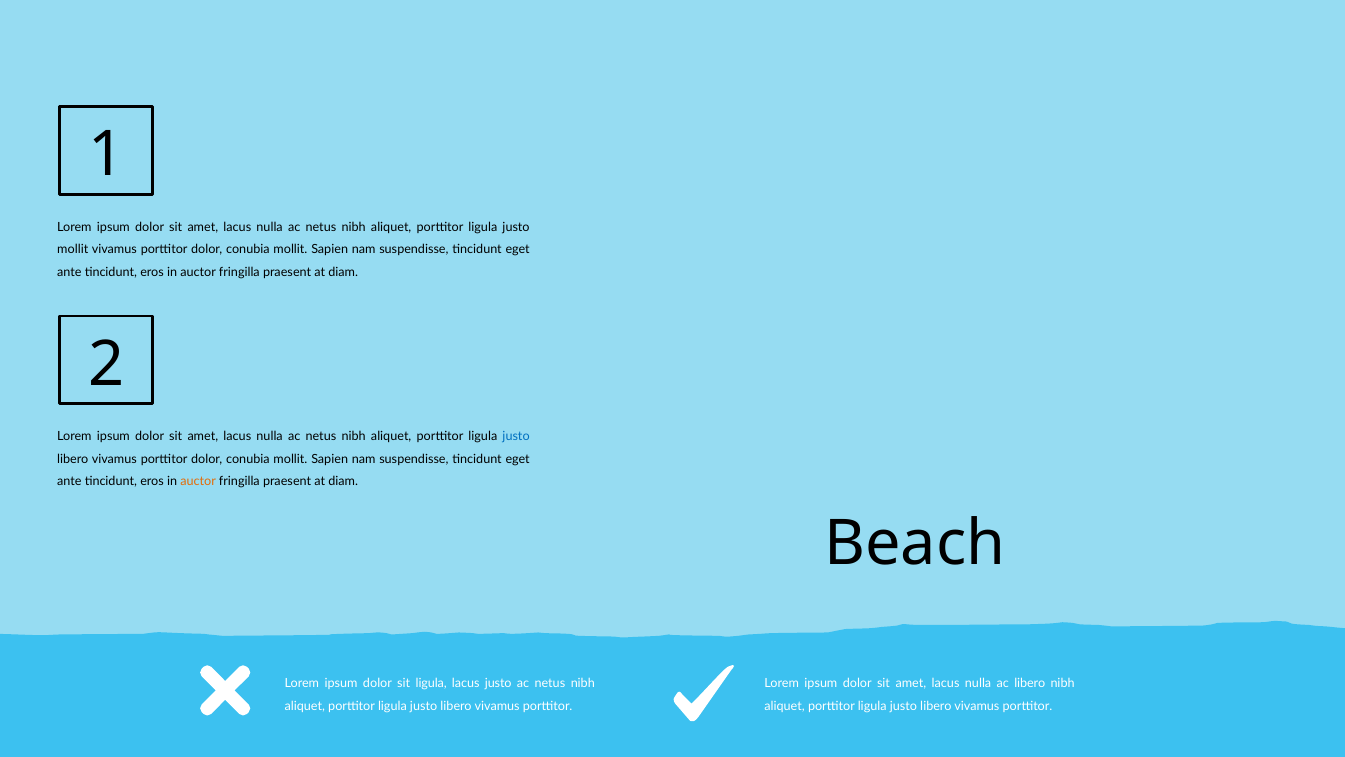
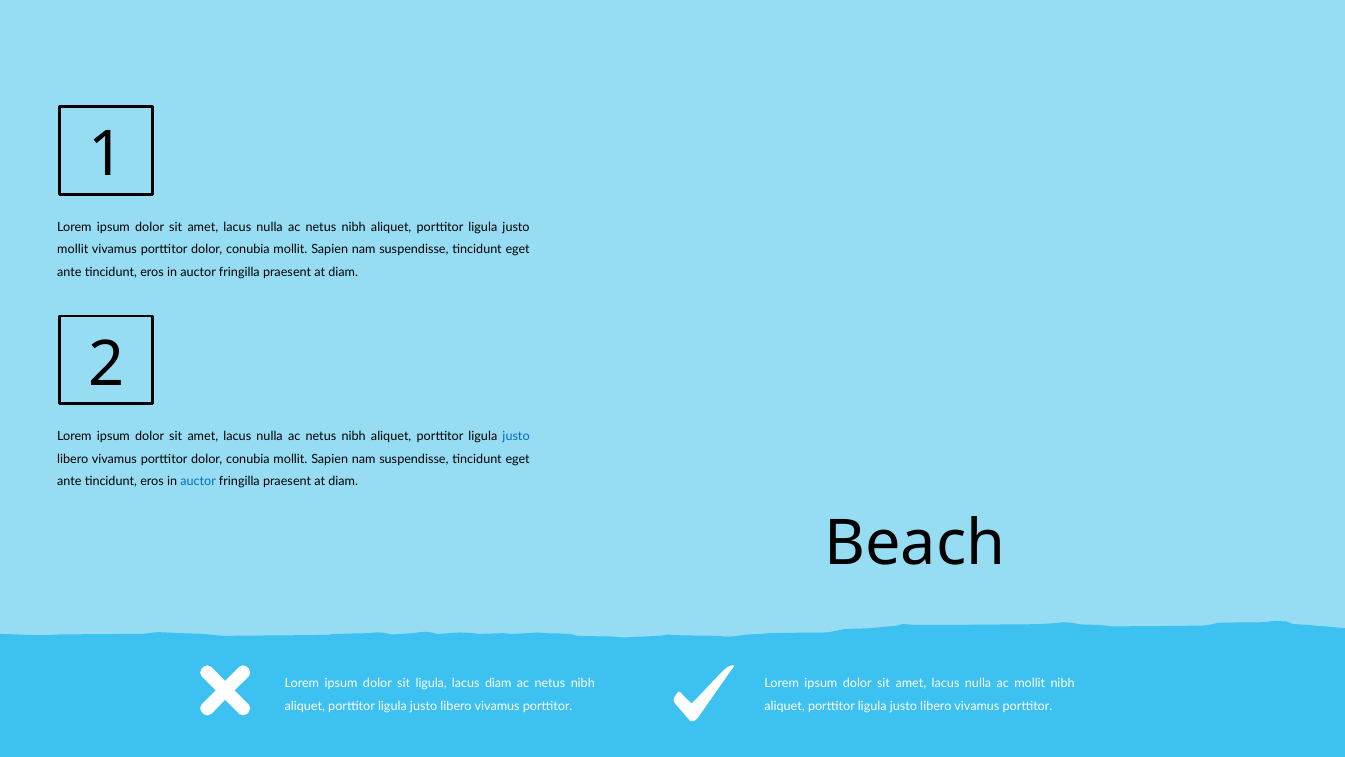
auctor at (198, 481) colour: orange -> blue
lacus justo: justo -> diam
ac libero: libero -> mollit
